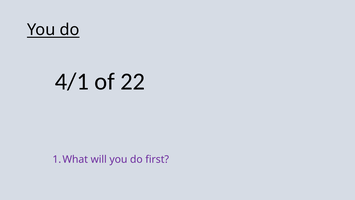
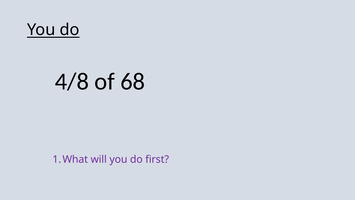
4/1: 4/1 -> 4/8
22: 22 -> 68
